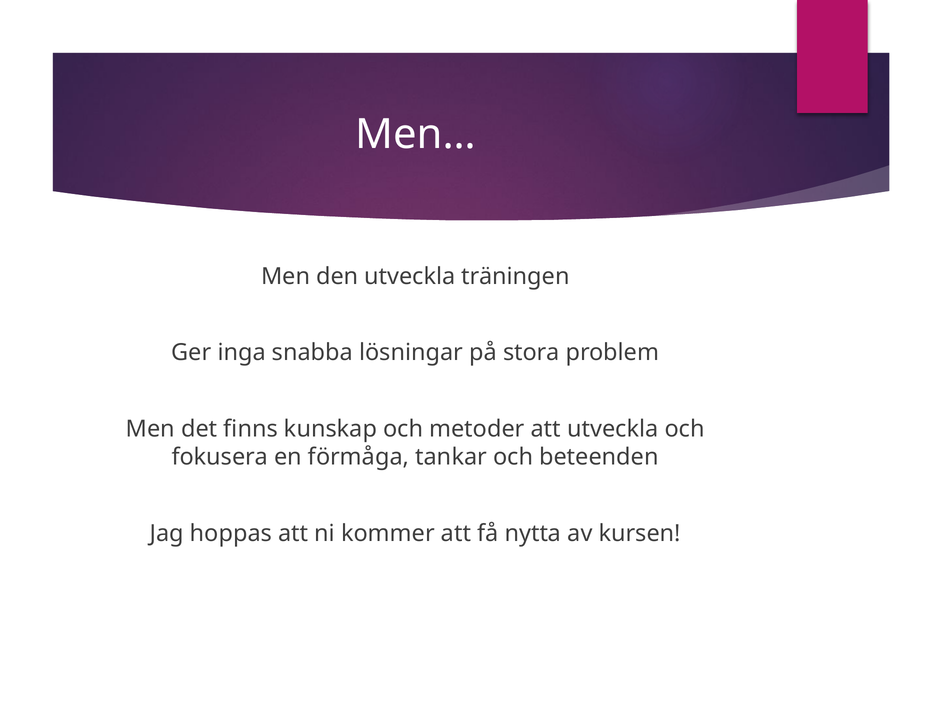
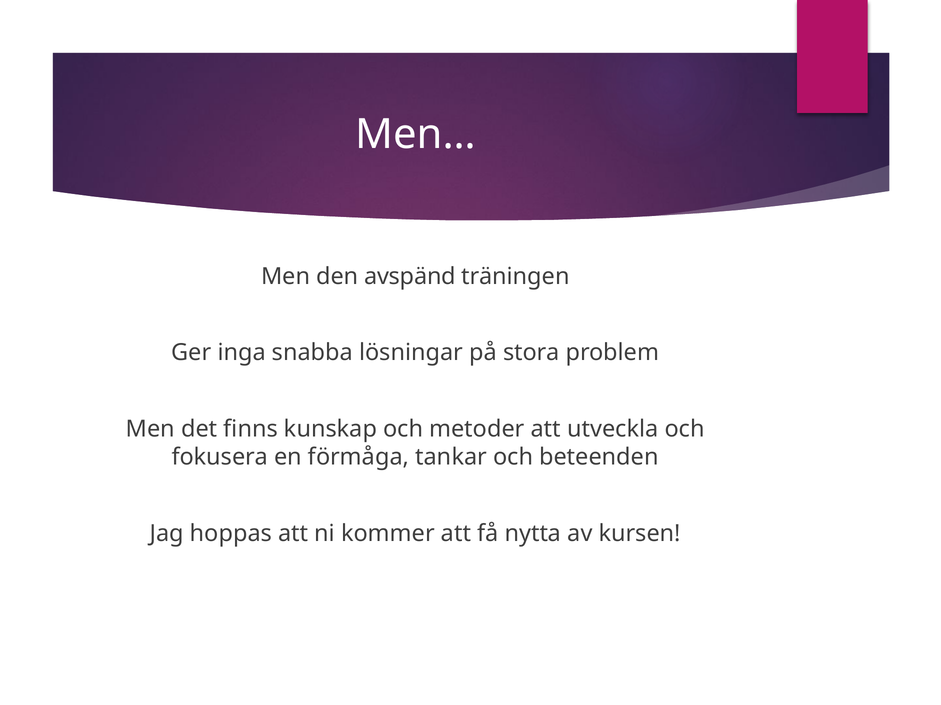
den utveckla: utveckla -> avspänd
